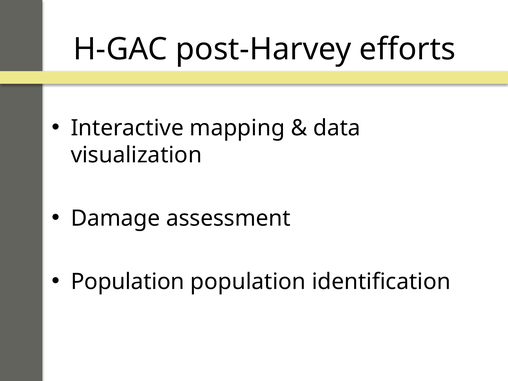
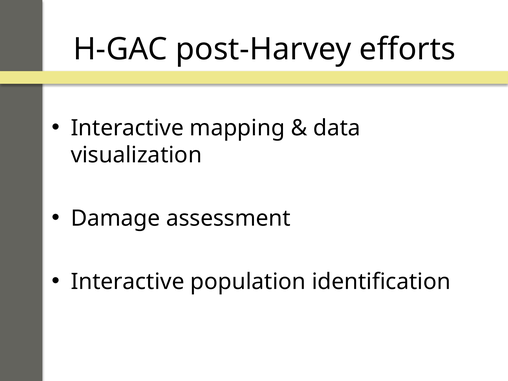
Population at (128, 282): Population -> Interactive
